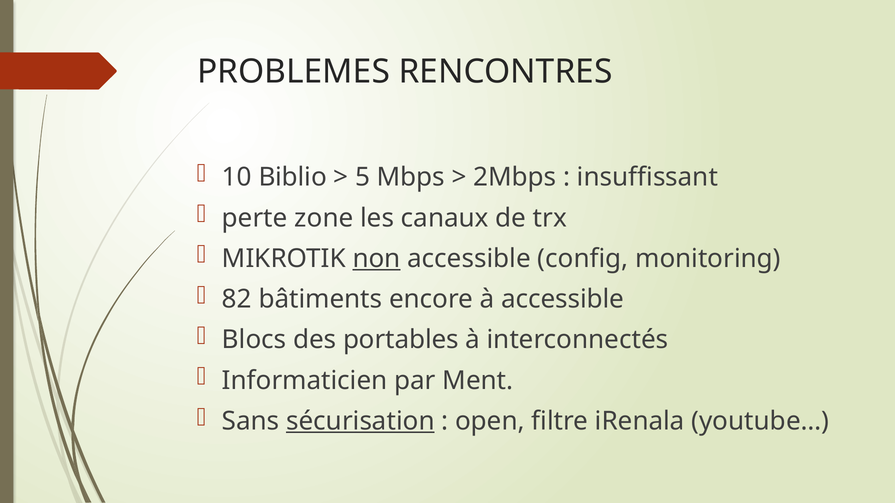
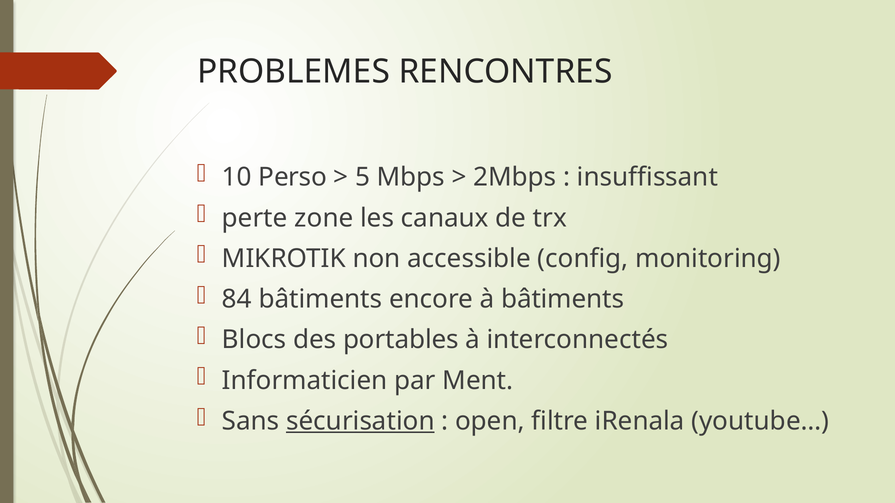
Biblio: Biblio -> Perso
non underline: present -> none
82: 82 -> 84
à accessible: accessible -> bâtiments
